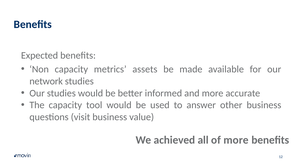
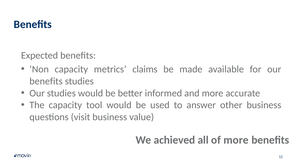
assets: assets -> claims
network at (46, 81): network -> benefits
